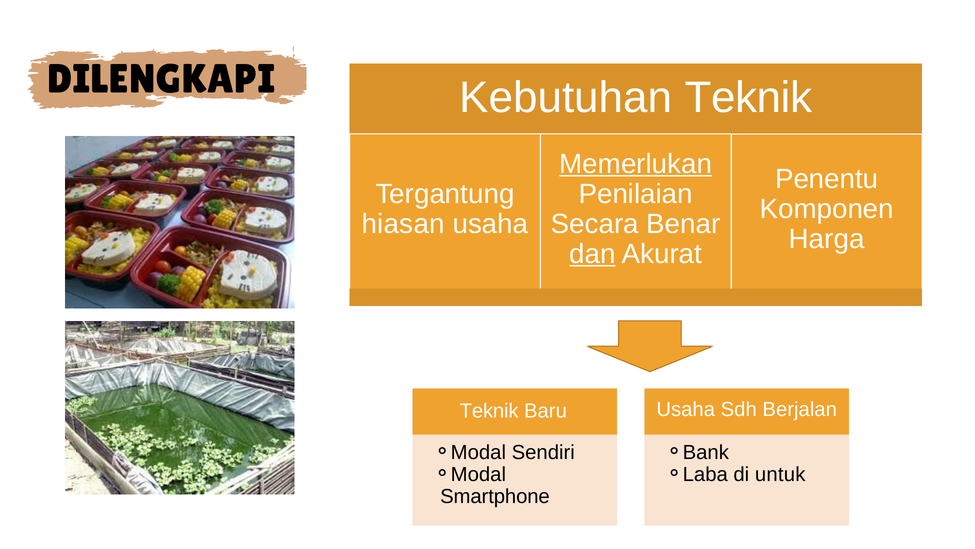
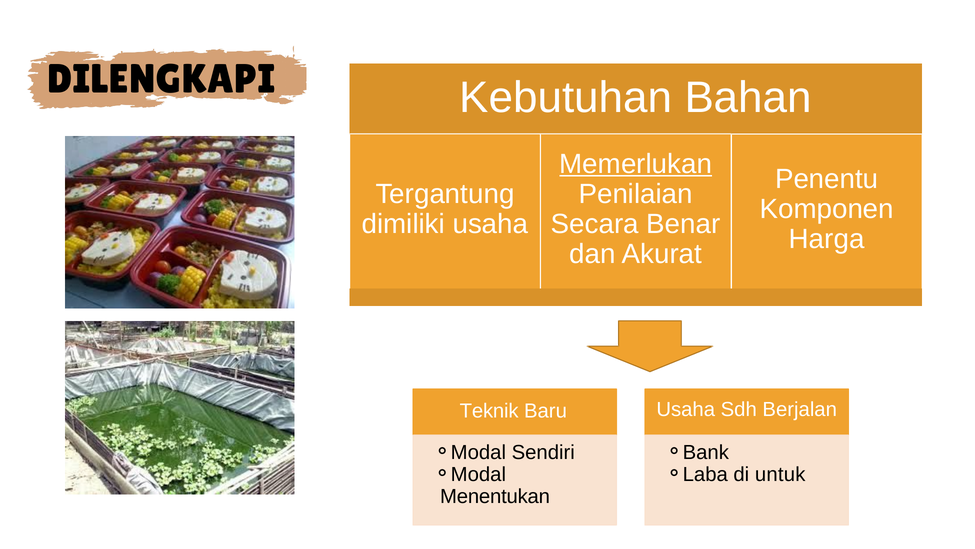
Kebutuhan Teknik: Teknik -> Bahan
hiasan: hiasan -> dimiliki
dan underline: present -> none
Smartphone: Smartphone -> Menentukan
